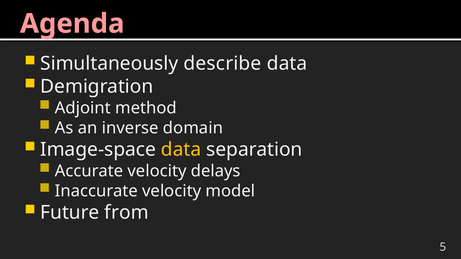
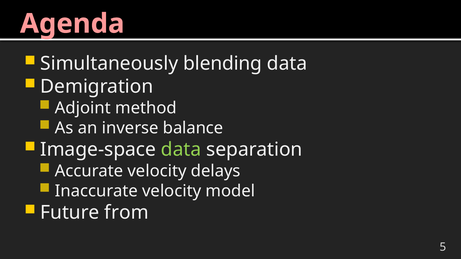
describe: describe -> blending
domain: domain -> balance
data at (181, 150) colour: yellow -> light green
